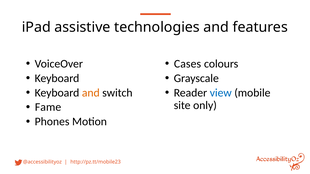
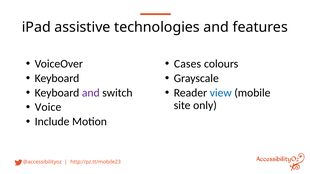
and at (91, 93) colour: orange -> purple
Fame: Fame -> Voice
Phones: Phones -> Include
